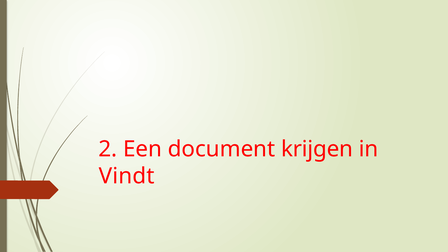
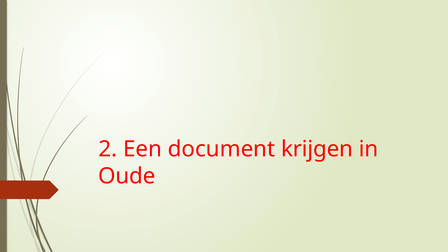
Vindt: Vindt -> Oude
